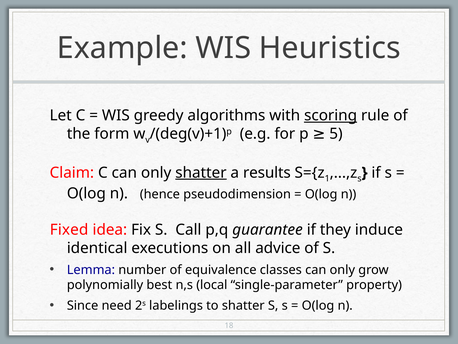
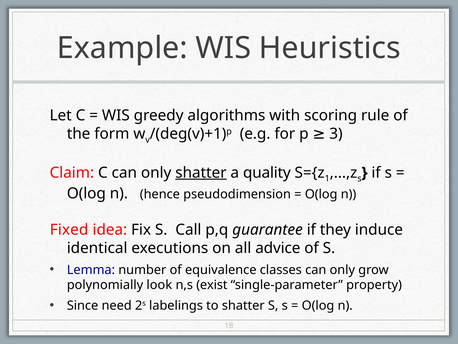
scoring underline: present -> none
5: 5 -> 3
results: results -> quality
best: best -> look
local: local -> exist
